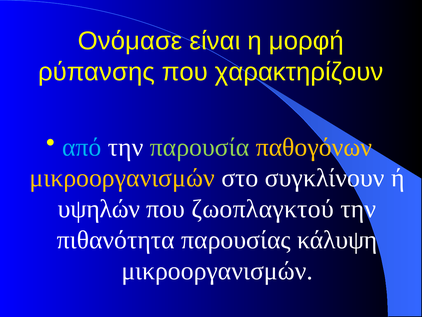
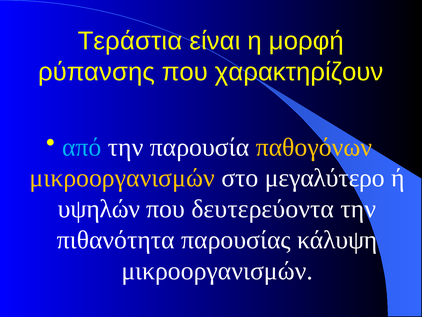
Ονόμασε: Ονόμασε -> Τεράστια
παρουσία colour: light green -> white
συγκλίνουν: συγκλίνουν -> μεγαλύτερο
ζωοπλαγκτού: ζωοπλαγκτού -> δευτερεύοντα
